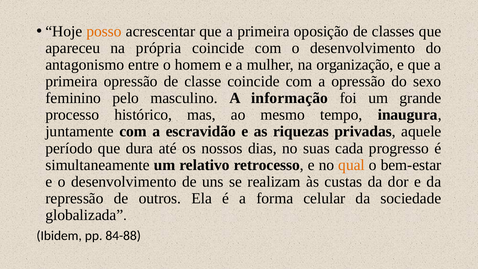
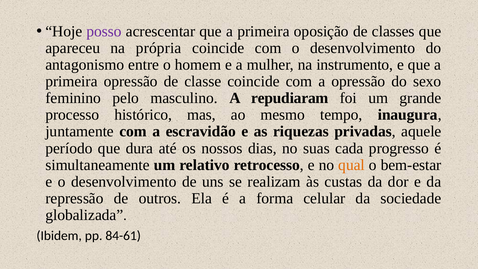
posso colour: orange -> purple
organização: organização -> instrumento
informação: informação -> repudiaram
84-88: 84-88 -> 84-61
